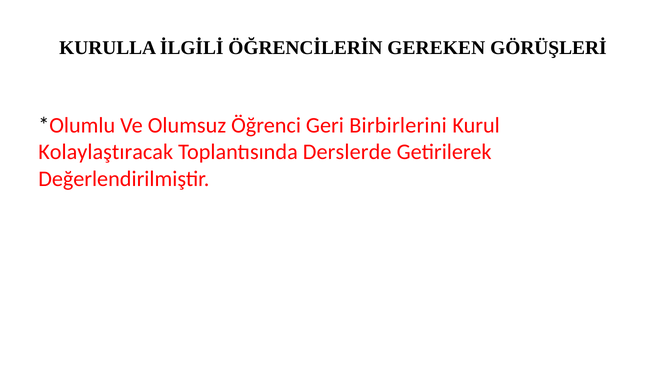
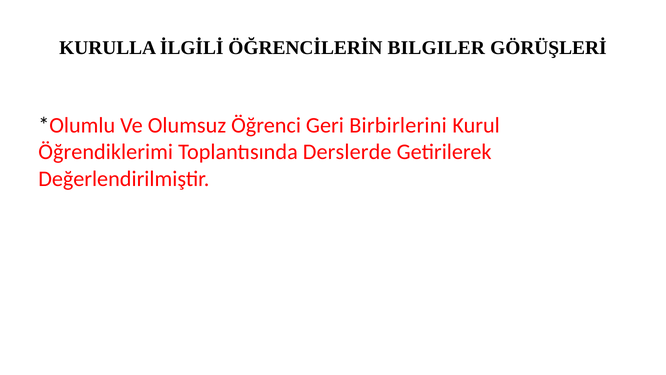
GEREKEN: GEREKEN -> BILGILER
Kolaylaştıracak: Kolaylaştıracak -> Öğrendiklerimi
